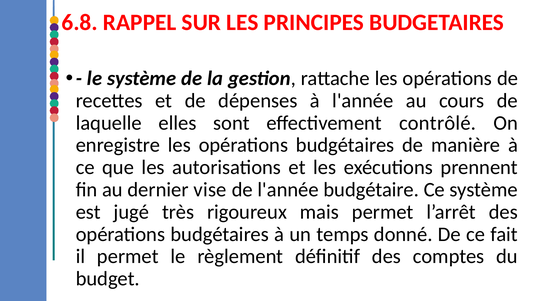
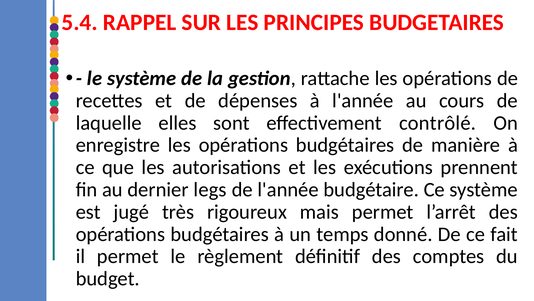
6.8: 6.8 -> 5.4
vise: vise -> legs
